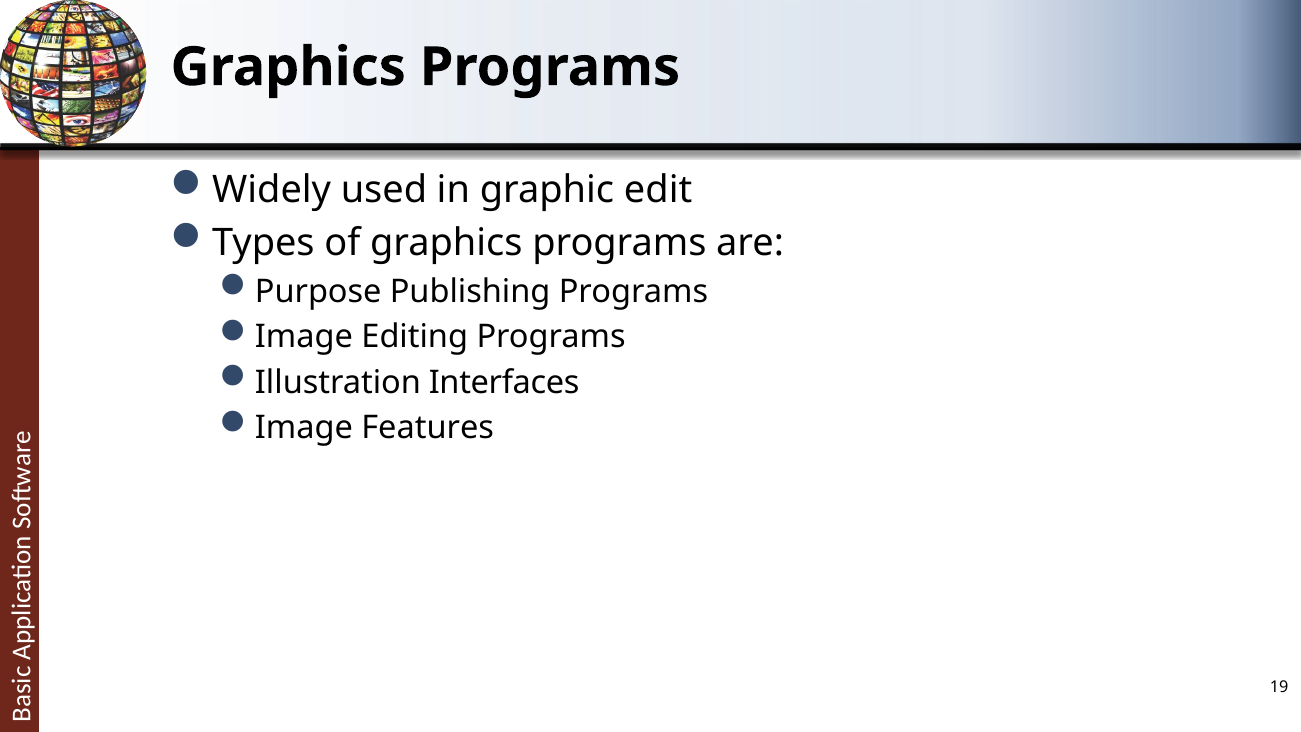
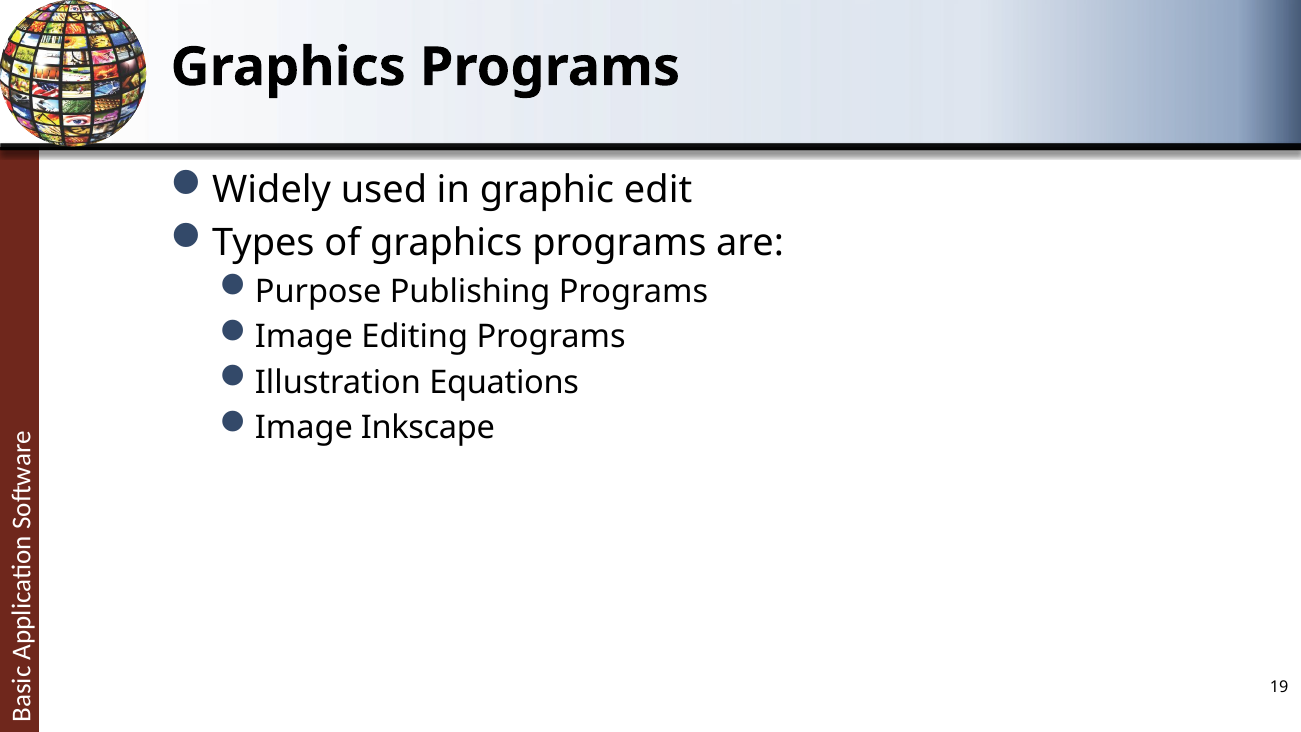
Interfaces: Interfaces -> Equations
Features: Features -> Inkscape
